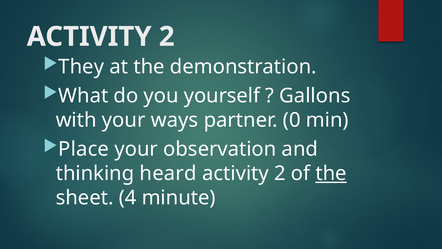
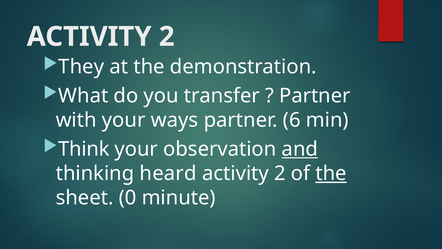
yourself: yourself -> transfer
Gallons at (315, 96): Gallons -> Partner
0: 0 -> 6
Place: Place -> Think
and underline: none -> present
4: 4 -> 0
